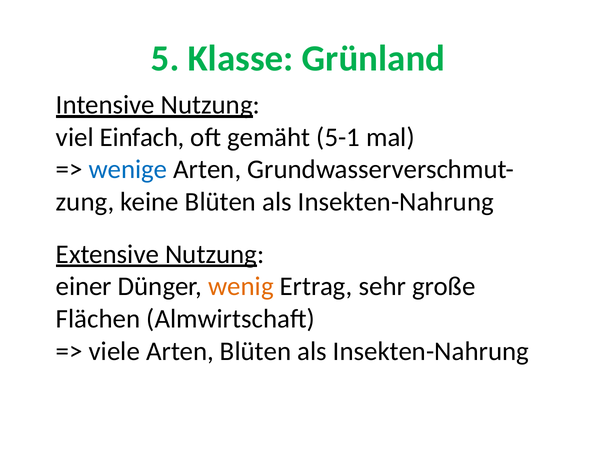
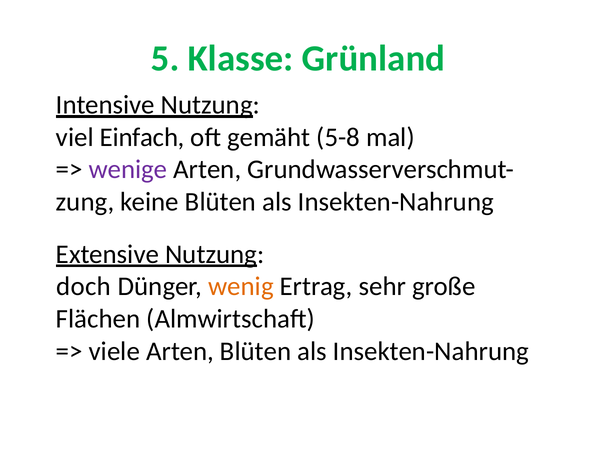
5-1: 5-1 -> 5-8
wenige colour: blue -> purple
einer: einer -> doch
